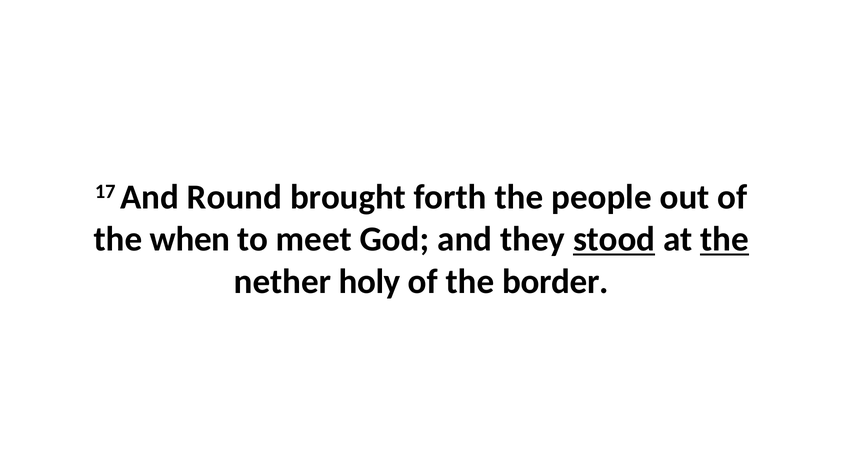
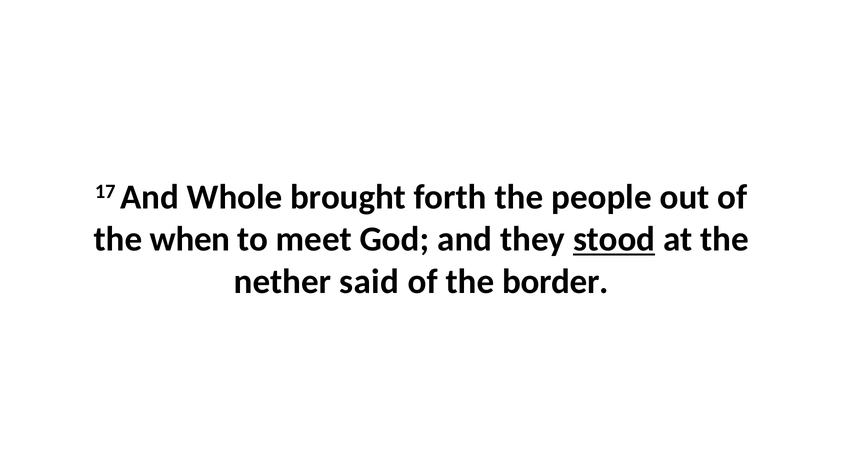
Round: Round -> Whole
the at (724, 240) underline: present -> none
holy: holy -> said
